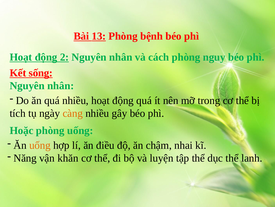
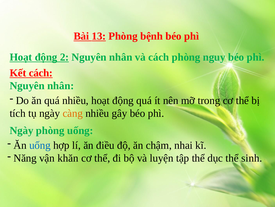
Kết sống: sống -> cách
Hoặc at (21, 130): Hoặc -> Ngày
uống at (40, 145) colour: orange -> blue
lanh: lanh -> sinh
